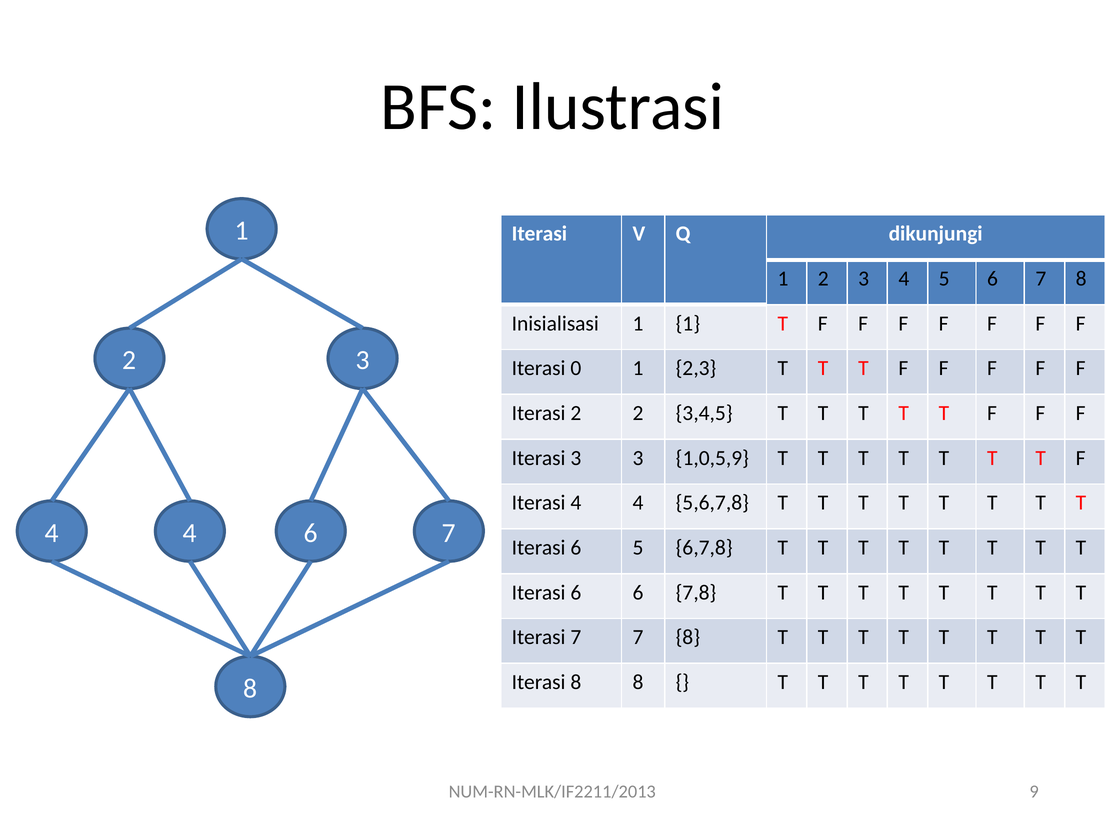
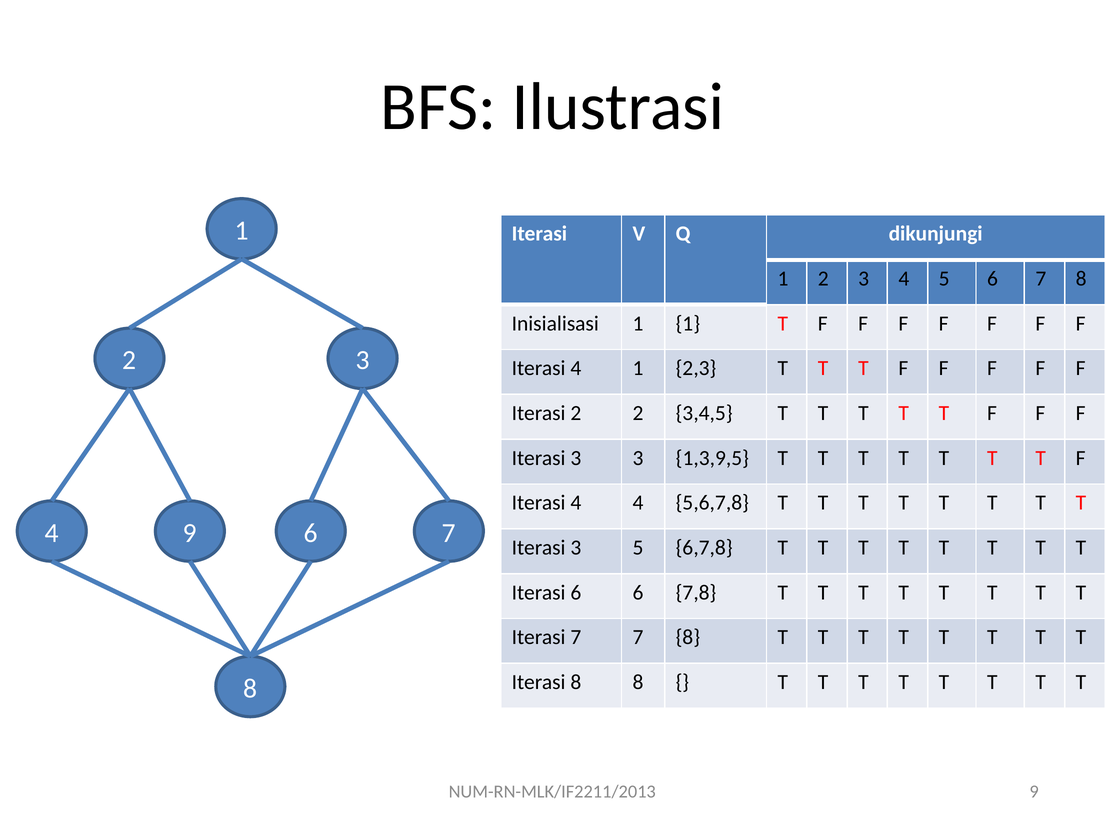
0 at (576, 368): 0 -> 4
1,0,5,9: 1,0,5,9 -> 1,3,9,5
4 at (190, 533): 4 -> 9
6 at (576, 547): 6 -> 3
